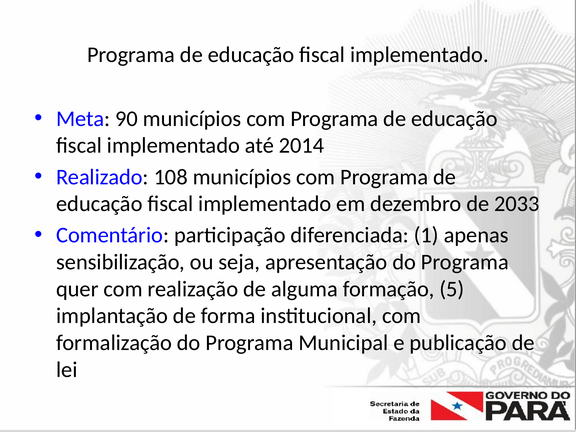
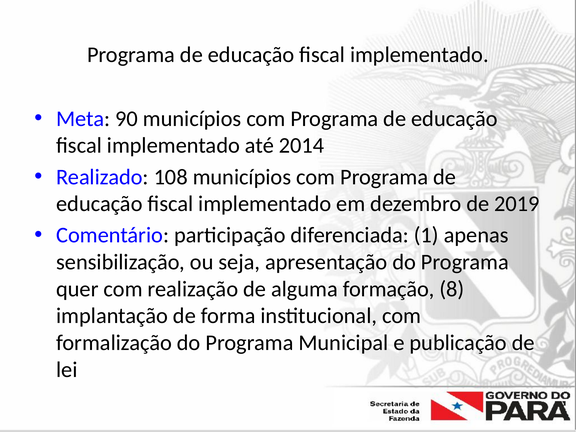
2033: 2033 -> 2019
5: 5 -> 8
